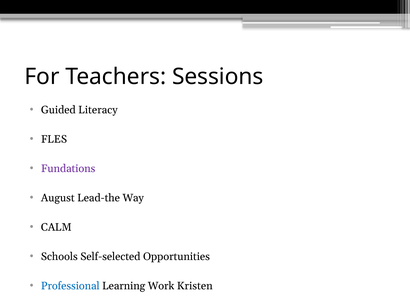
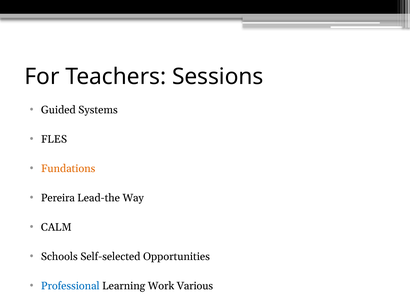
Literacy: Literacy -> Systems
Fundations colour: purple -> orange
August: August -> Pereira
Kristen: Kristen -> Various
